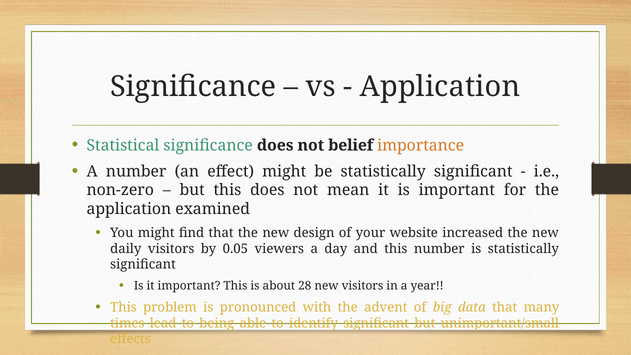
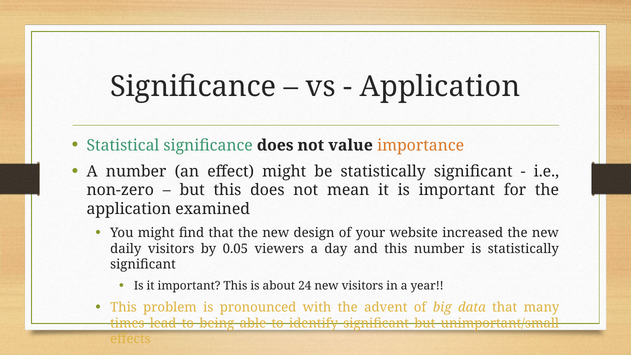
belief: belief -> value
28: 28 -> 24
